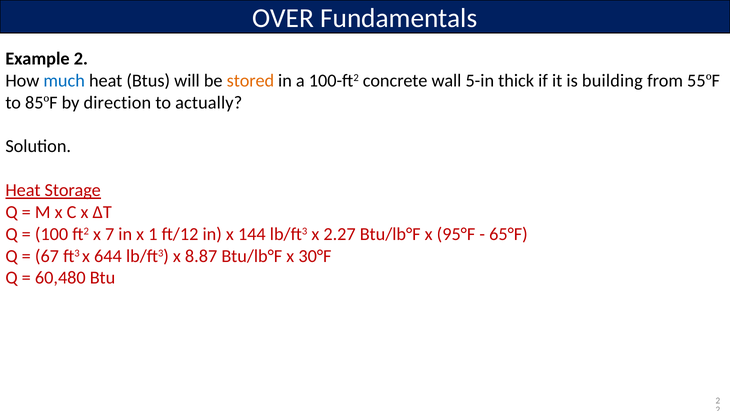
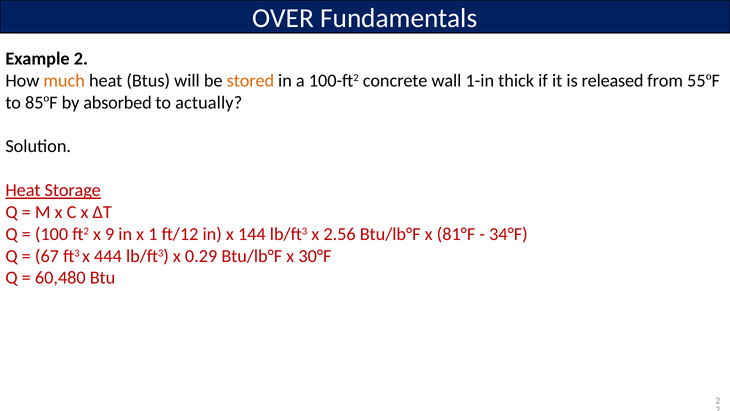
much colour: blue -> orange
5-in: 5-in -> 1-in
building: building -> released
direction: direction -> absorbed
7: 7 -> 9
2.27: 2.27 -> 2.56
95°F: 95°F -> 81°F
65°F: 65°F -> 34°F
644: 644 -> 444
8.87: 8.87 -> 0.29
